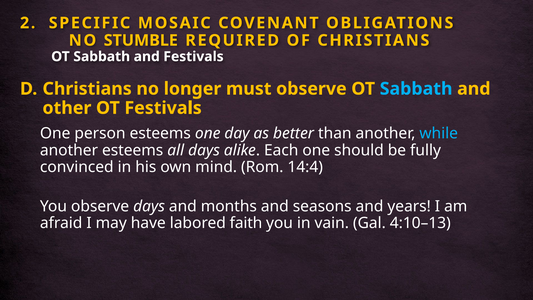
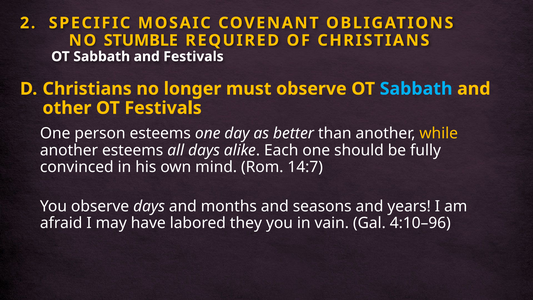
while colour: light blue -> yellow
14:4: 14:4 -> 14:7
faith: faith -> they
4:10–13: 4:10–13 -> 4:10–96
